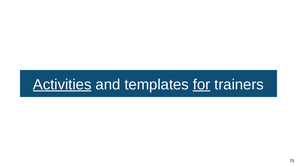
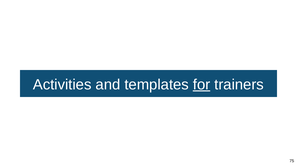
Activities underline: present -> none
